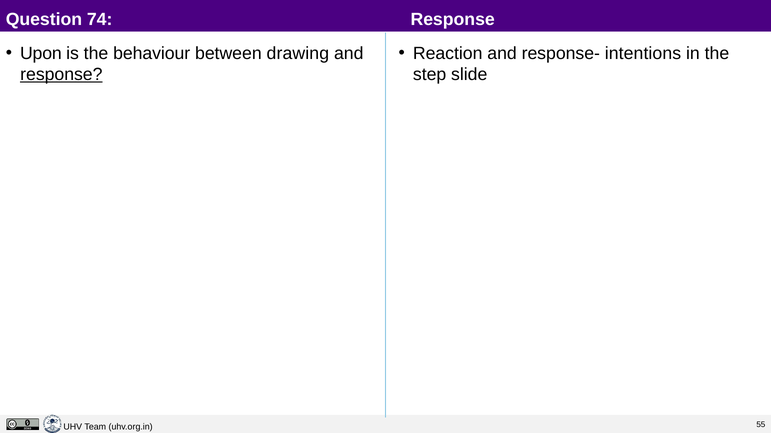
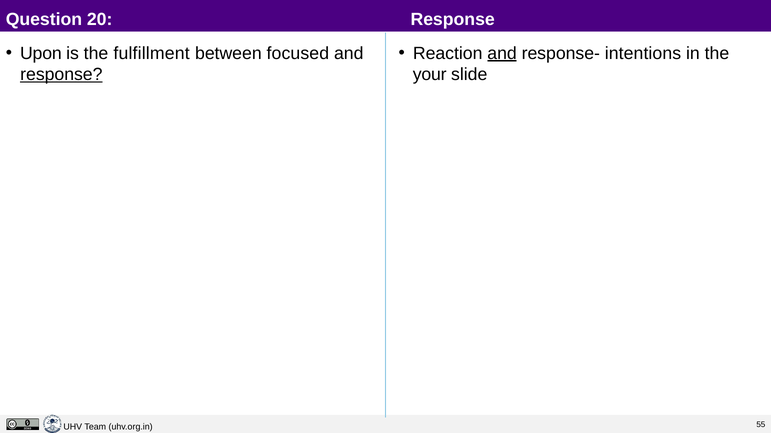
74: 74 -> 20
behaviour: behaviour -> fulfillment
drawing: drawing -> focused
and at (502, 53) underline: none -> present
step: step -> your
